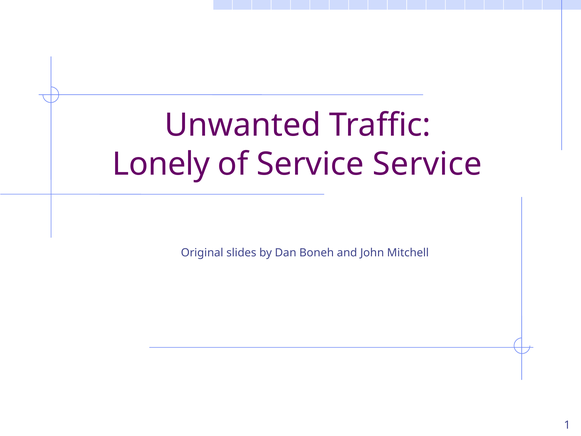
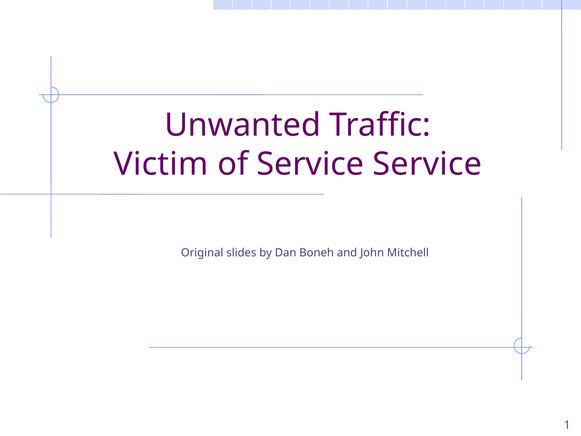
Lonely: Lonely -> Victim
